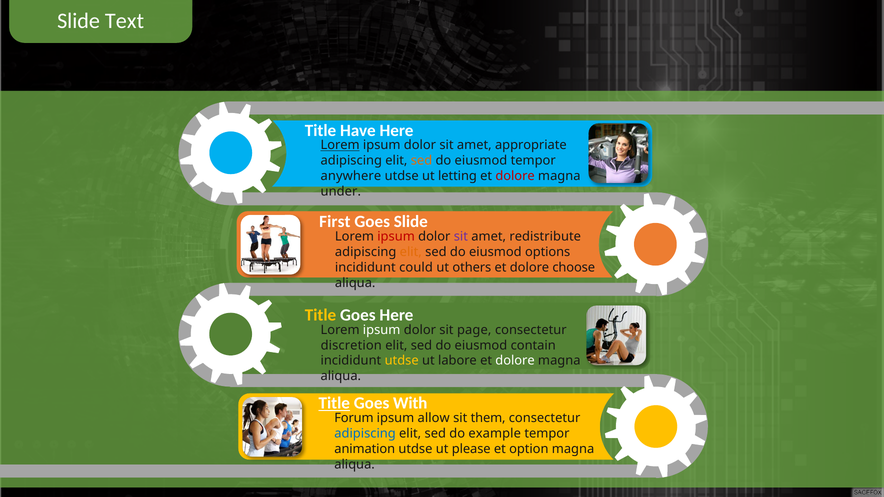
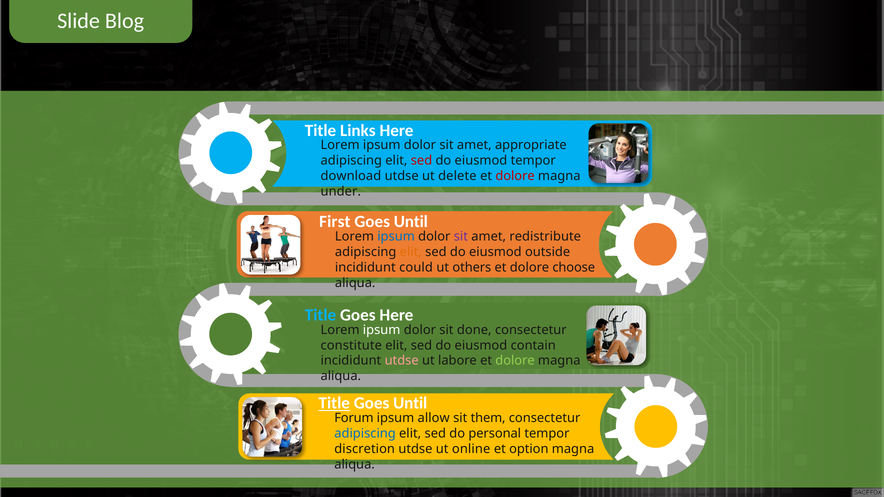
Text: Text -> Blog
Have: Have -> Links
Lorem at (340, 145) underline: present -> none
sed at (422, 161) colour: orange -> red
anywhere: anywhere -> download
letting: letting -> delete
Slide at (411, 222): Slide -> Until
ipsum at (396, 237) colour: red -> blue
options: options -> outside
Title at (321, 315) colour: yellow -> light blue
page: page -> done
discretion: discretion -> constitute
utdse at (402, 361) colour: yellow -> pink
dolore at (515, 361) colour: white -> light green
With at (410, 403): With -> Until
example: example -> personal
animation: animation -> discretion
please: please -> online
